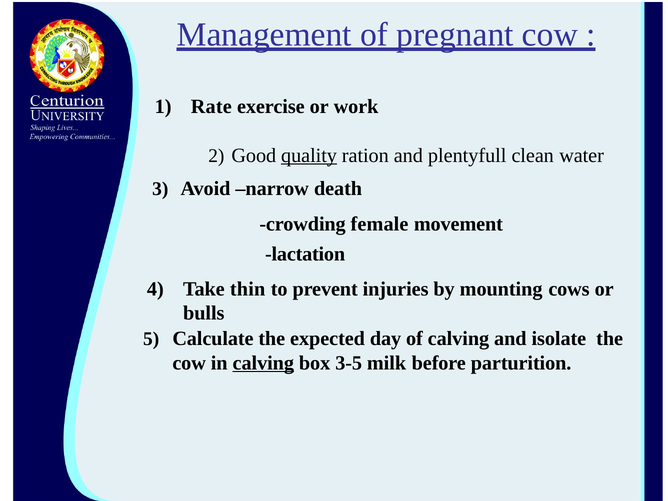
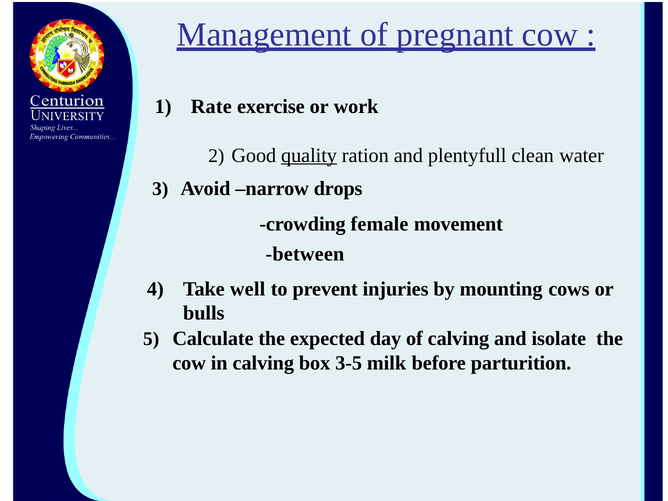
death: death -> drops
lactation: lactation -> between
thin: thin -> well
calving at (263, 363) underline: present -> none
